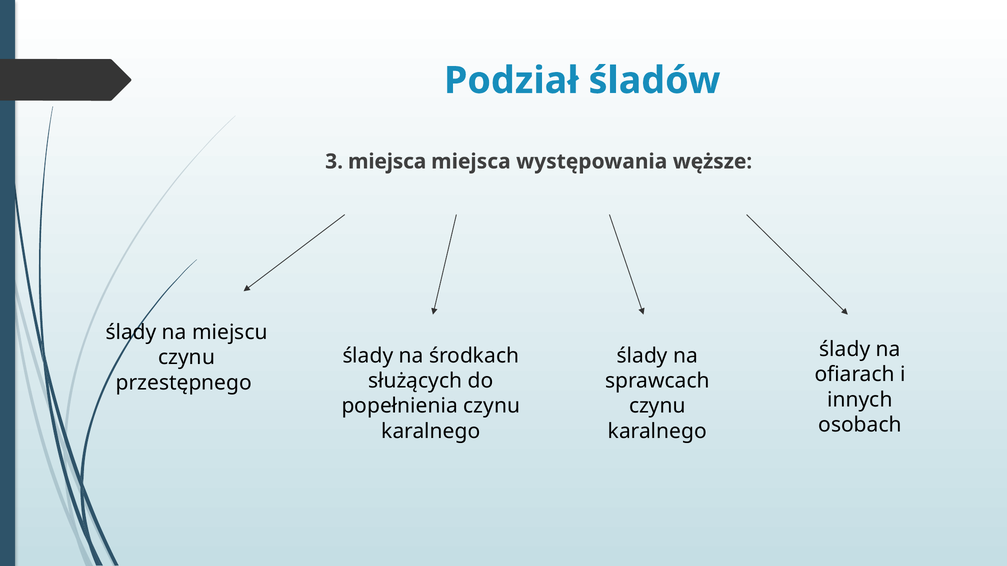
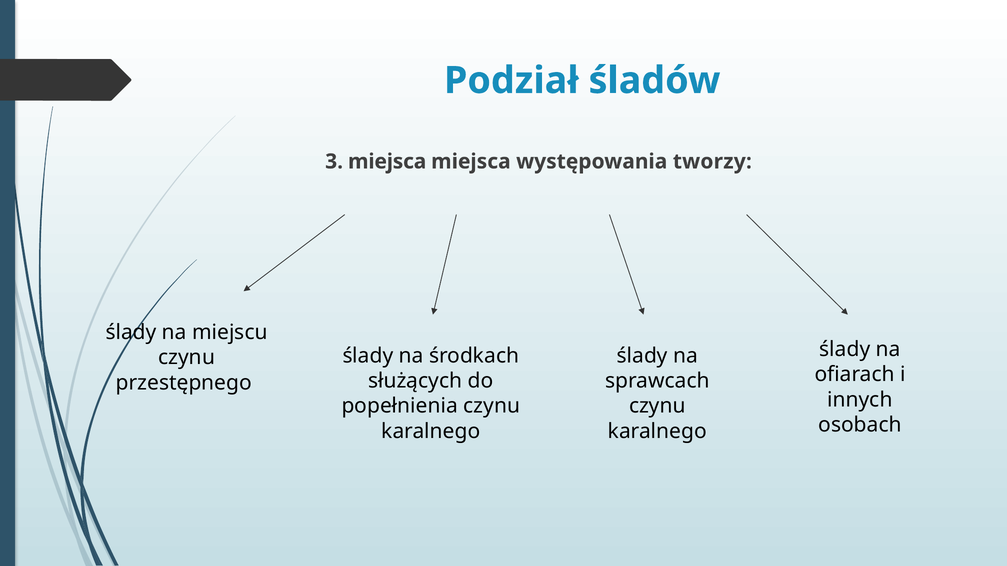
węższe: węższe -> tworzy
